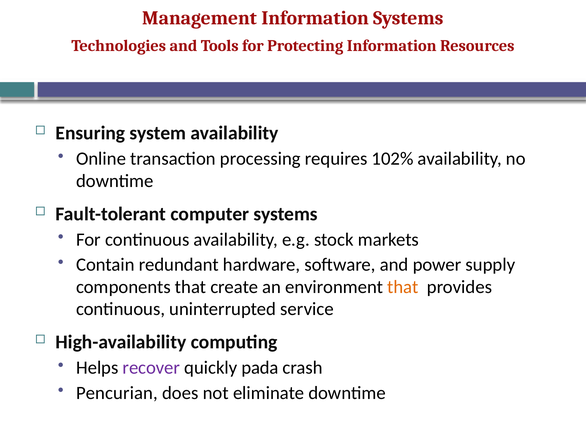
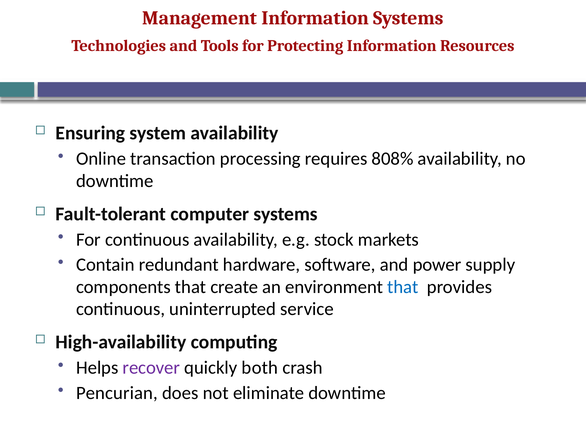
102%: 102% -> 808%
that at (403, 287) colour: orange -> blue
pada: pada -> both
